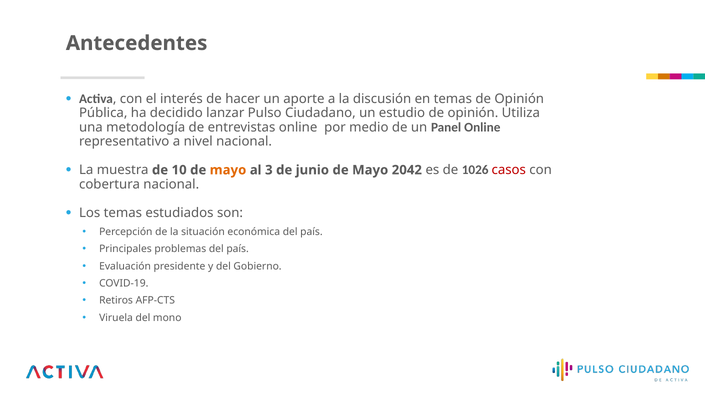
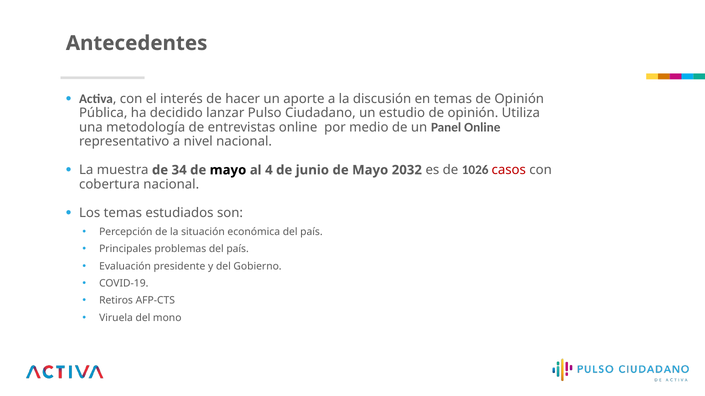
10: 10 -> 34
mayo at (228, 170) colour: orange -> black
3: 3 -> 4
2042: 2042 -> 2032
